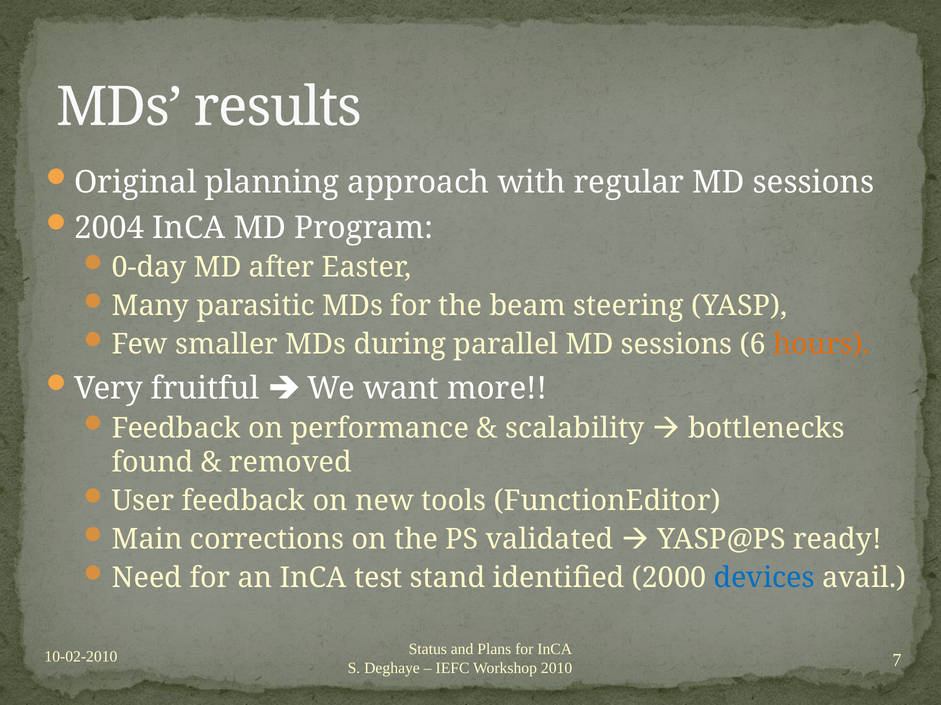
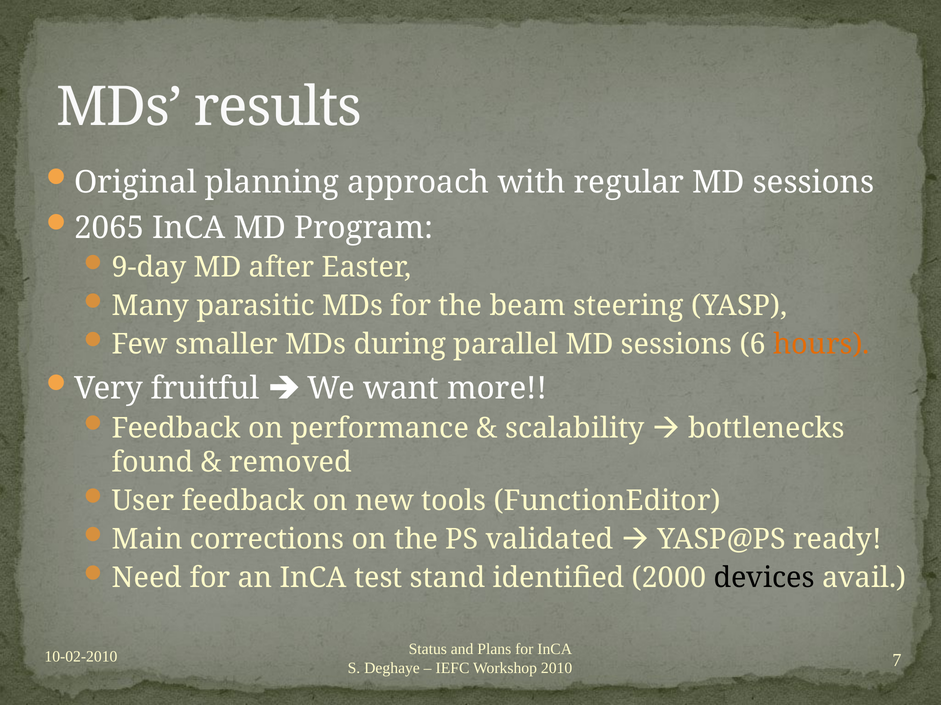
2004: 2004 -> 2065
0-day: 0-day -> 9-day
devices colour: blue -> black
